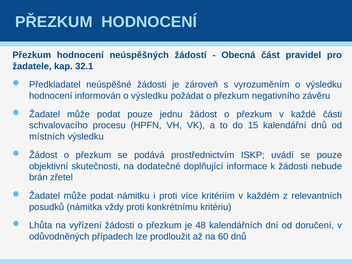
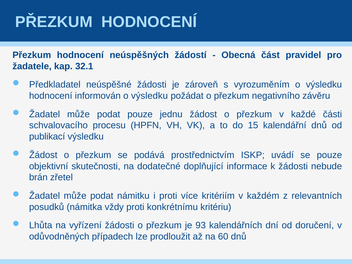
místních: místních -> publikací
48: 48 -> 93
